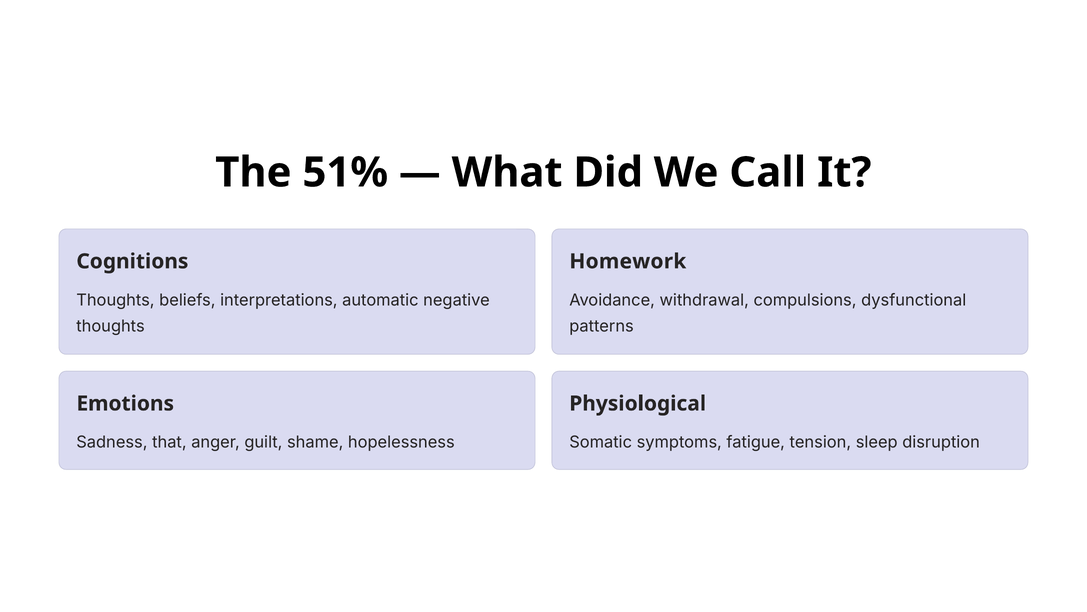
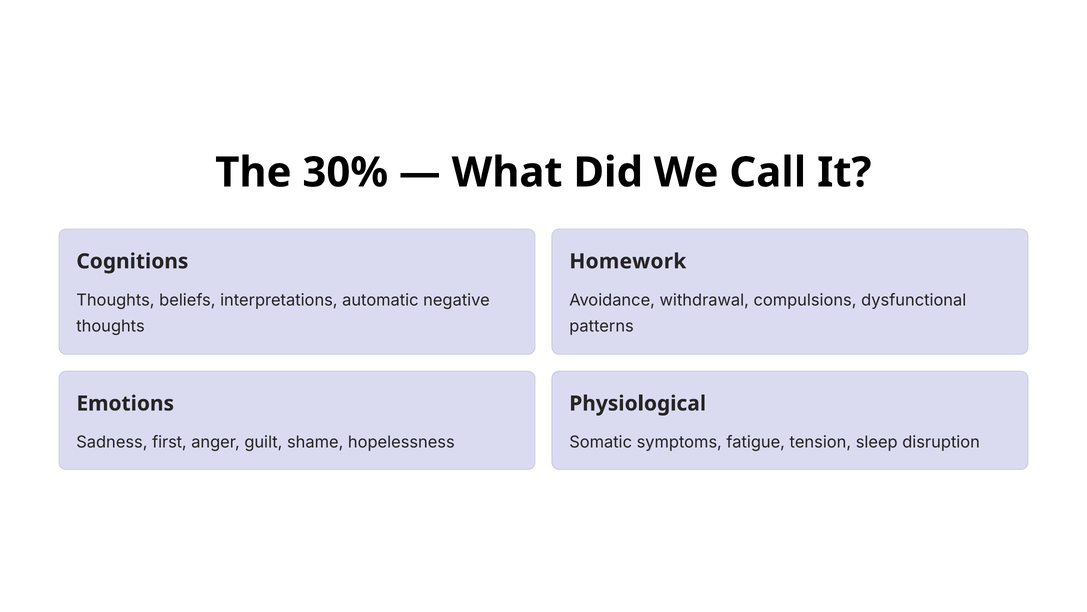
51%: 51% -> 30%
that: that -> first
